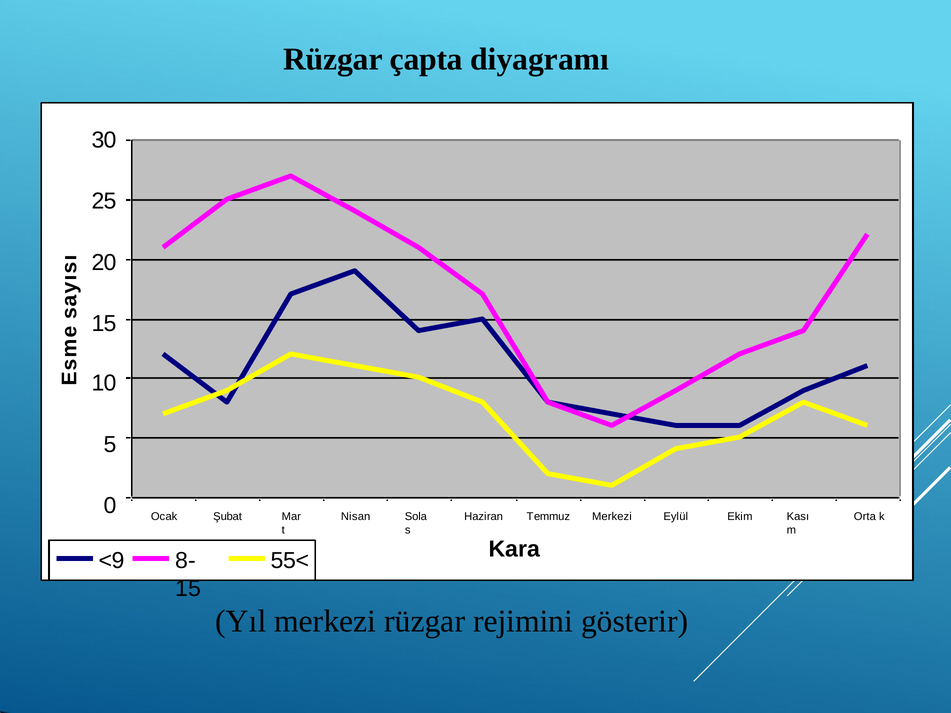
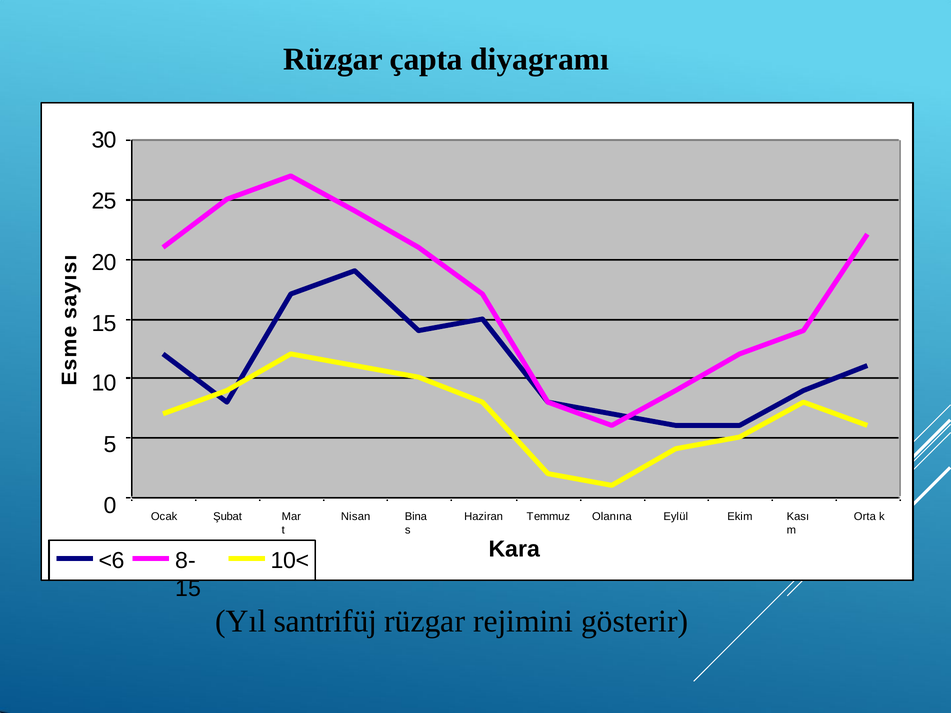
Sola: Sola -> Bina
Merkezi at (612, 517): Merkezi -> Olanına
<9: <9 -> <6
55<: 55< -> 10<
Yıl merkezi: merkezi -> santrifüj
